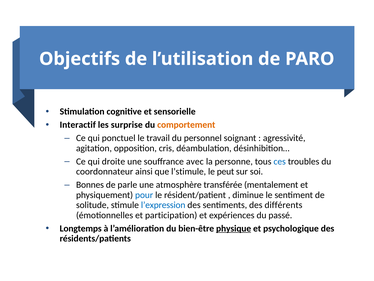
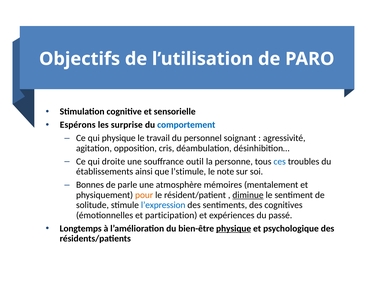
Interactif: Interactif -> Espérons
comportement colour: orange -> blue
qui ponctuel: ponctuel -> physique
avec: avec -> outil
coordonnateur: coordonnateur -> établissements
peut: peut -> note
transférée: transférée -> mémoires
pour colour: blue -> orange
diminue underline: none -> present
différents: différents -> cognitives
